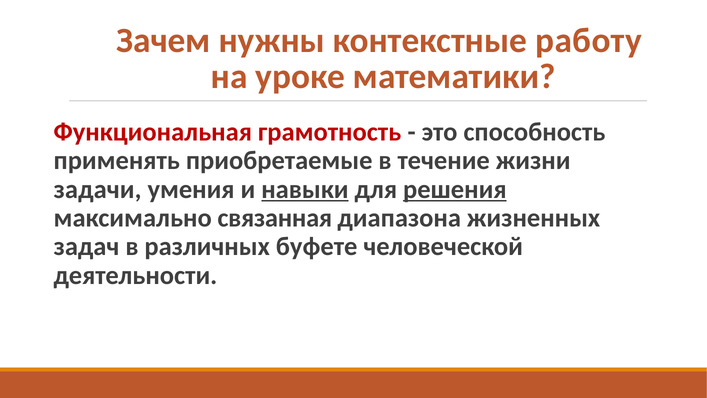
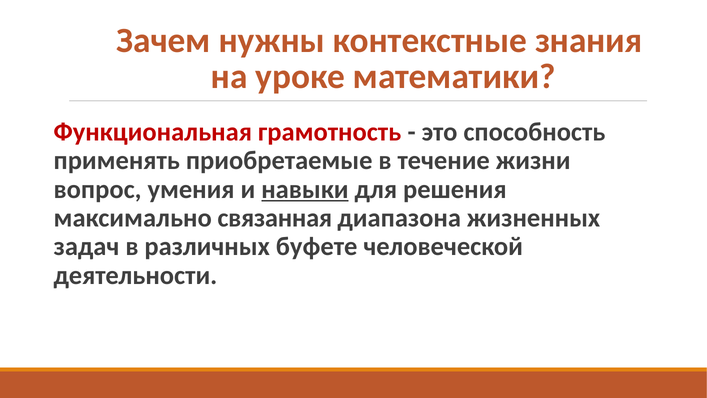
работу: работу -> знания
задачи: задачи -> вопрос
решения underline: present -> none
